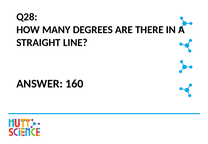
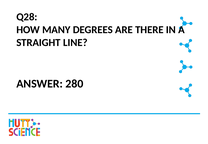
160: 160 -> 280
